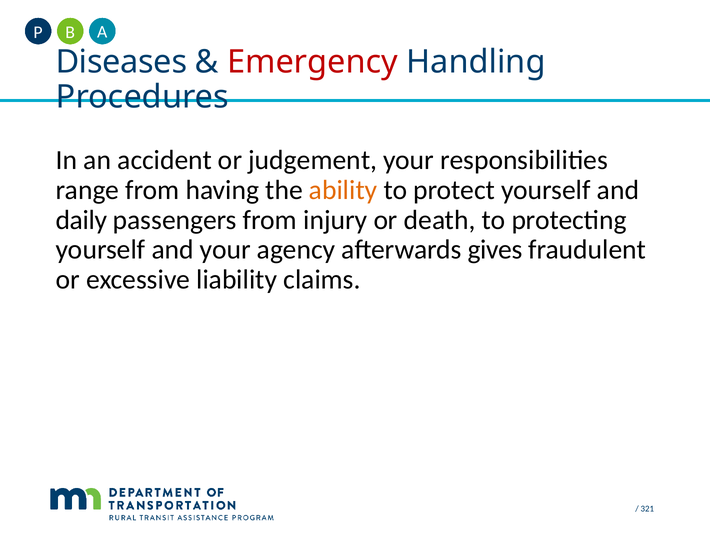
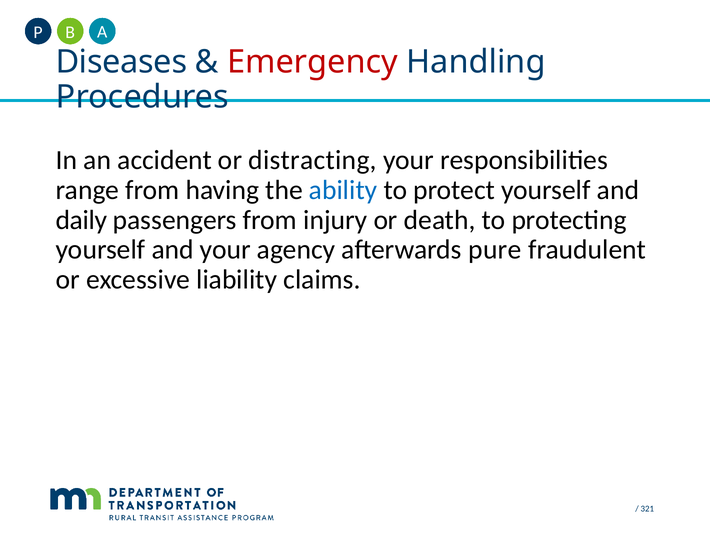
judgement: judgement -> distracting
ability colour: orange -> blue
gives: gives -> pure
